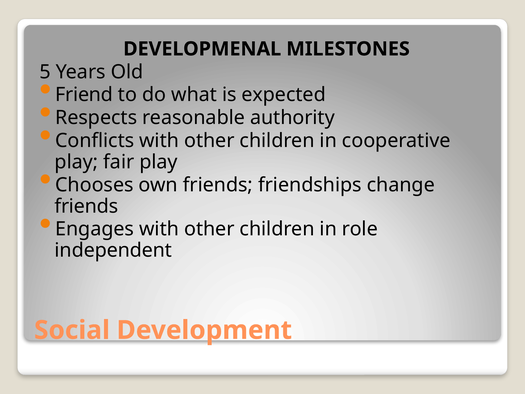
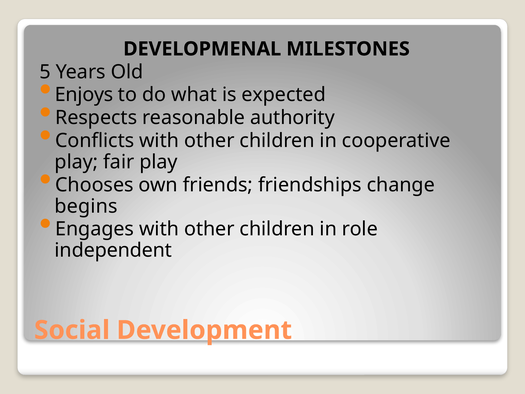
Friend: Friend -> Enjoys
friends at (86, 206): friends -> begins
